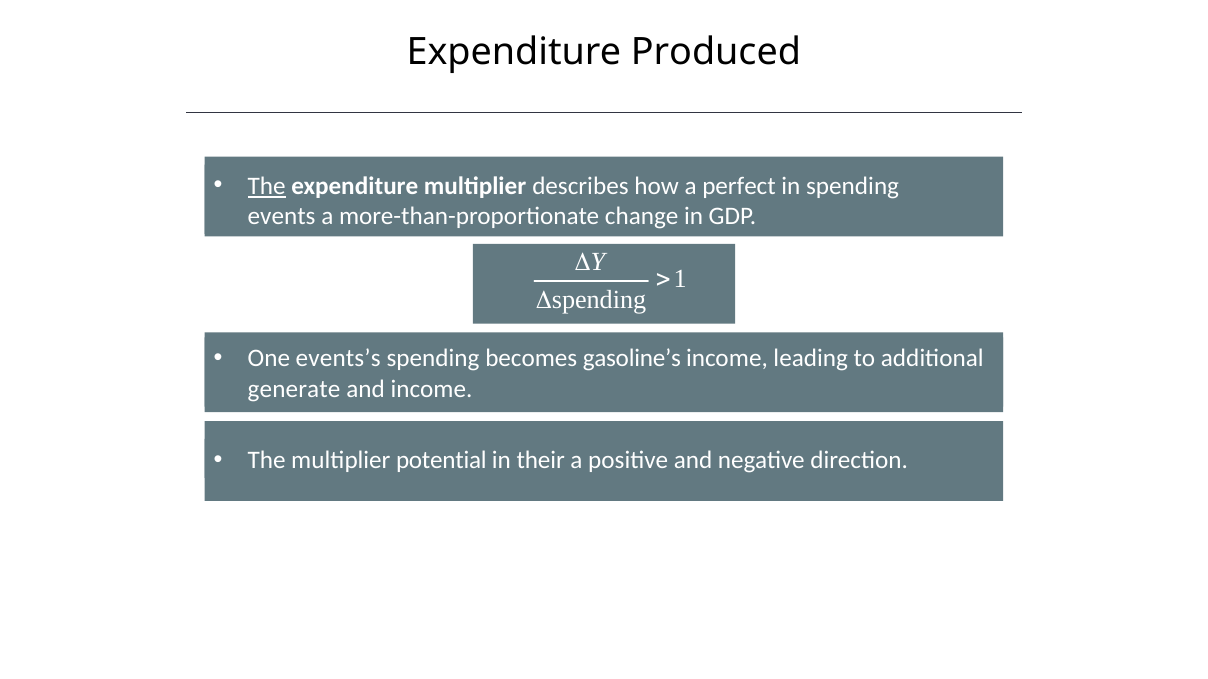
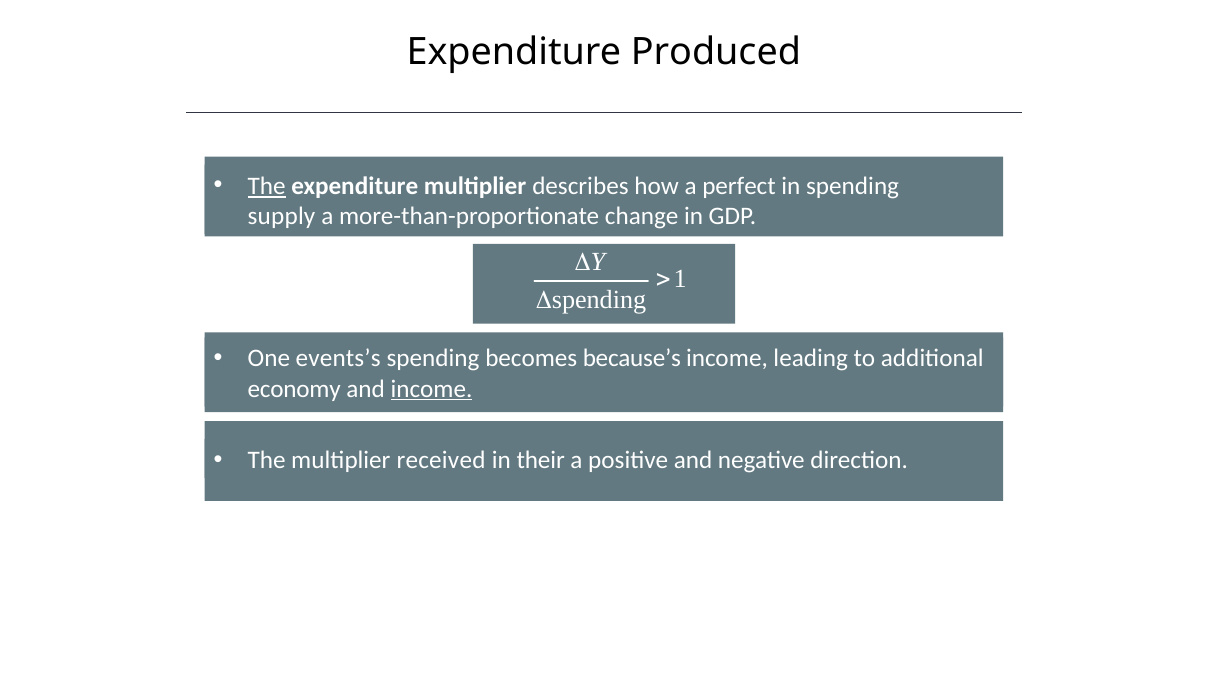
events: events -> supply
gasoline’s: gasoline’s -> because’s
generate: generate -> economy
income at (431, 389) underline: none -> present
potential: potential -> received
